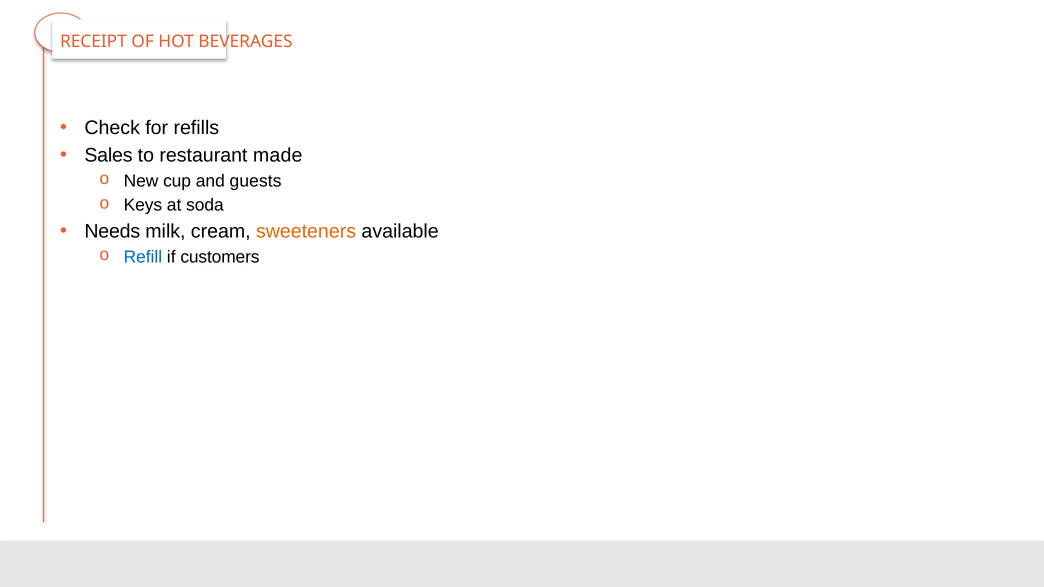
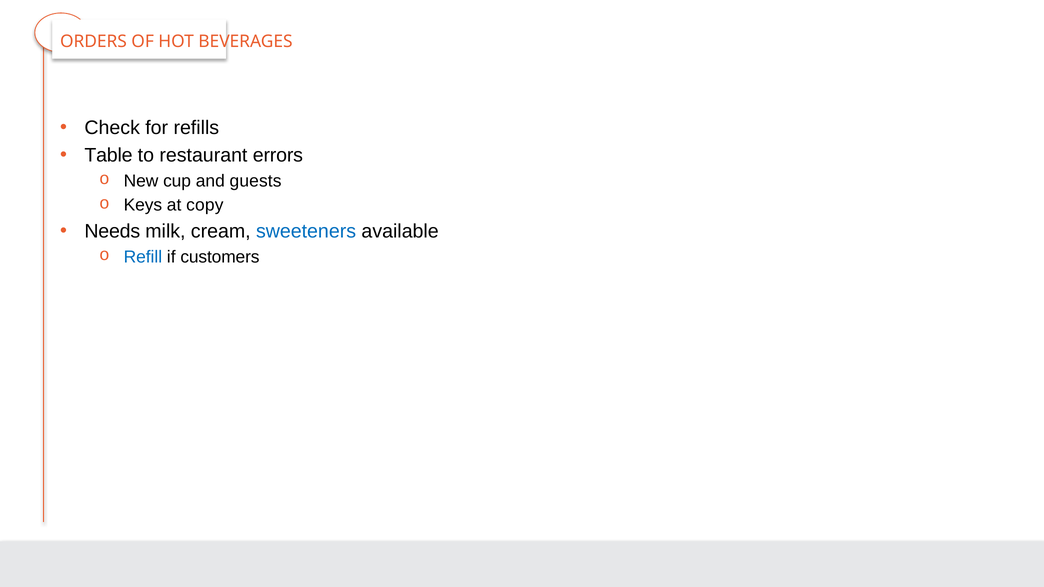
RECEIPT: RECEIPT -> ORDERS
Sales: Sales -> Table
made: made -> errors
soda: soda -> copy
sweeteners colour: orange -> blue
